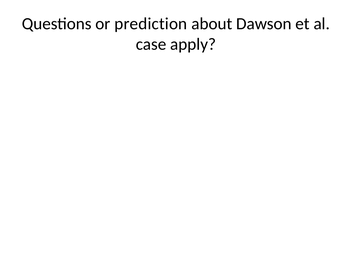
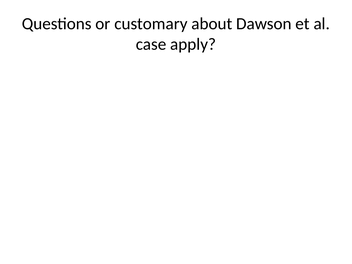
prediction: prediction -> customary
